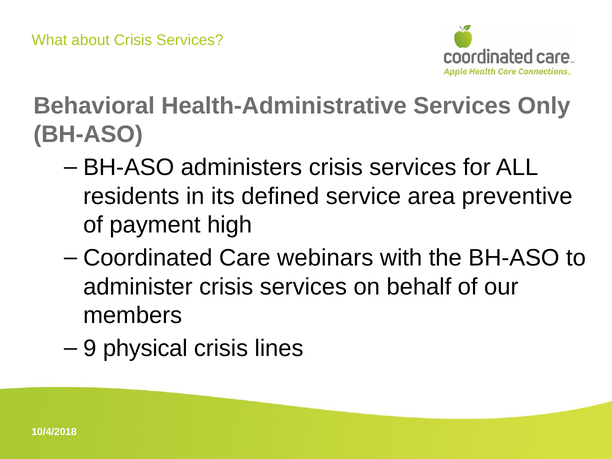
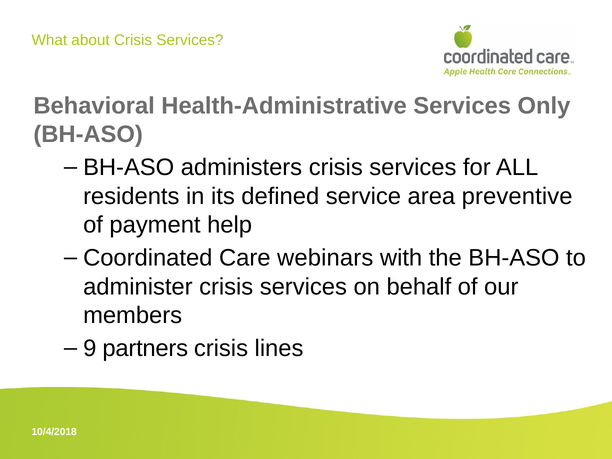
high: high -> help
physical: physical -> partners
